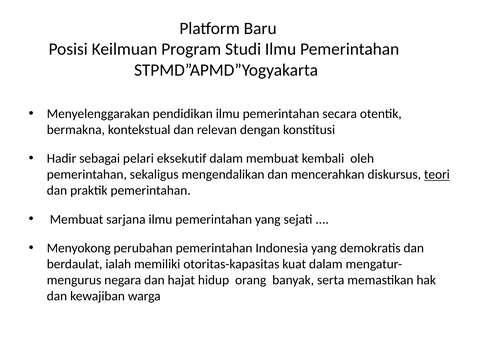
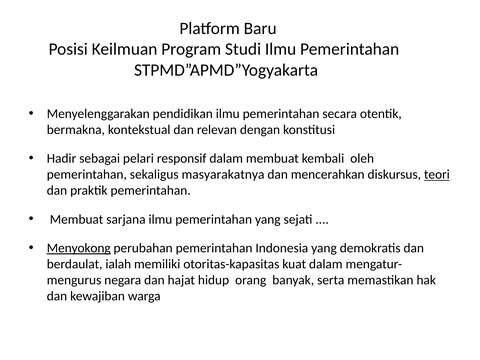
eksekutif: eksekutif -> responsif
mengendalikan: mengendalikan -> masyarakatnya
Menyokong underline: none -> present
